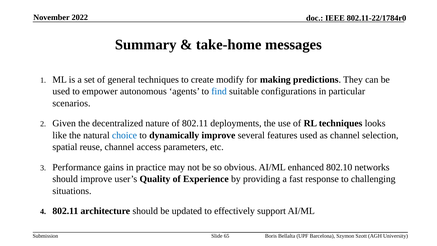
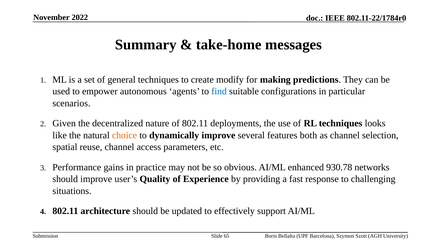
choice colour: blue -> orange
features used: used -> both
802.10: 802.10 -> 930.78
